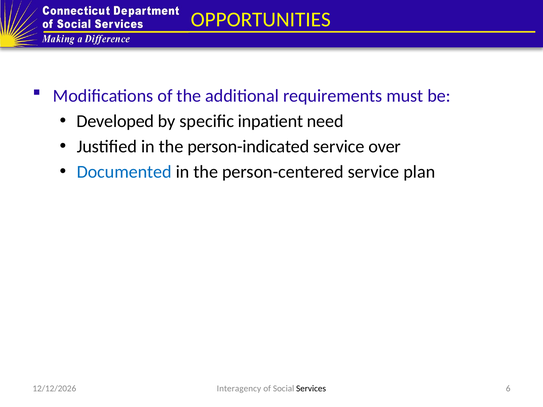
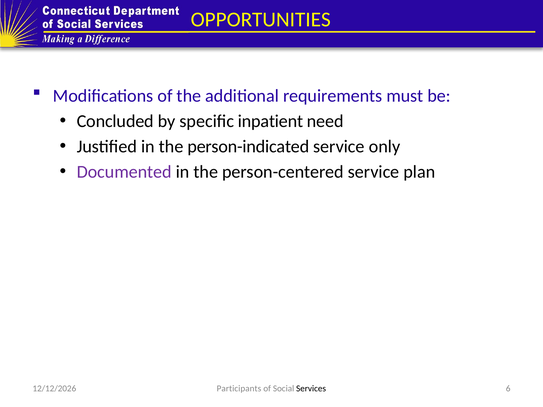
Developed: Developed -> Concluded
over: over -> only
Documented colour: blue -> purple
Interagency: Interagency -> Participants
